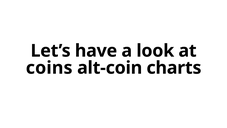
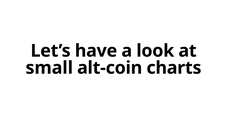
coins: coins -> small
